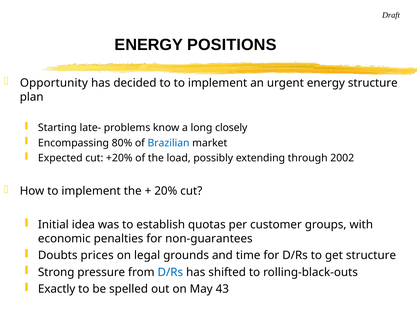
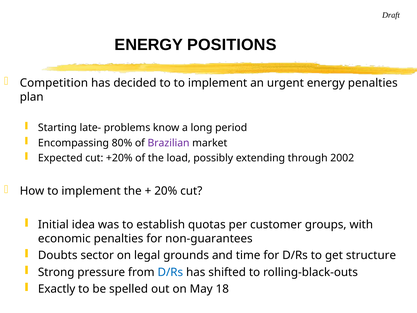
Opportunity: Opportunity -> Competition
energy structure: structure -> penalties
closely: closely -> period
Brazilian colour: blue -> purple
prices: prices -> sector
43: 43 -> 18
